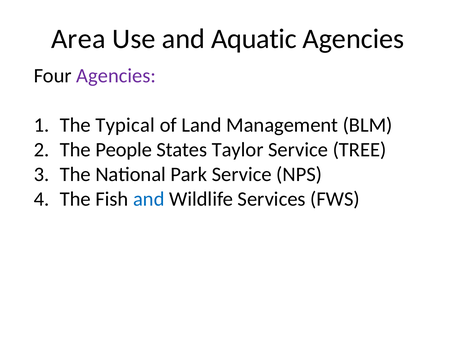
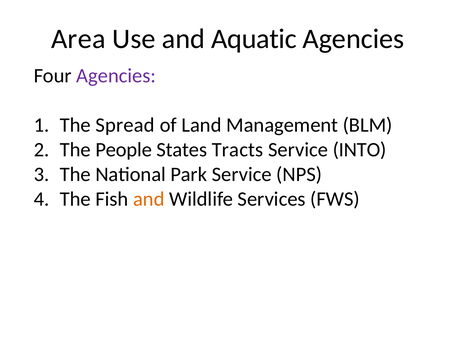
Typical: Typical -> Spread
Taylor: Taylor -> Tracts
TREE: TREE -> INTO
and at (149, 199) colour: blue -> orange
